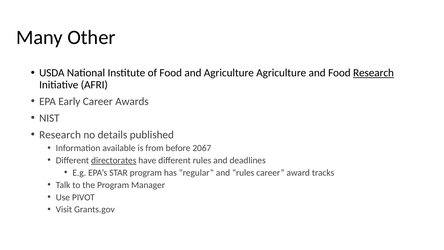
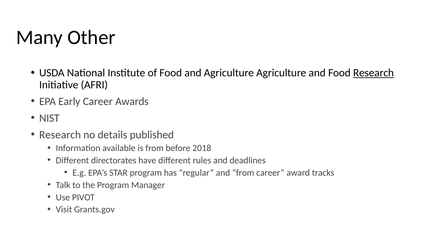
2067: 2067 -> 2018
directorates underline: present -> none
and rules: rules -> from
